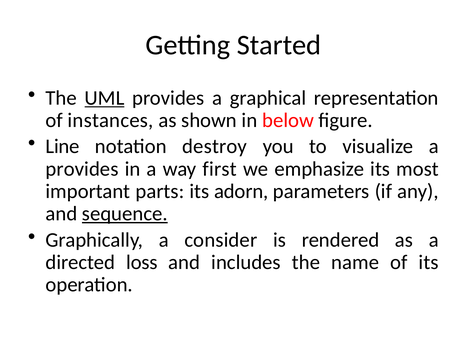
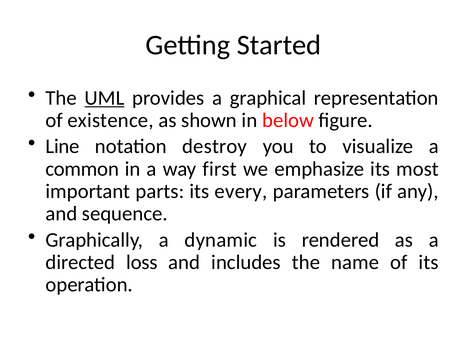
instances: instances -> existence
provides at (82, 169): provides -> common
adorn: adorn -> every
sequence underline: present -> none
consider: consider -> dynamic
